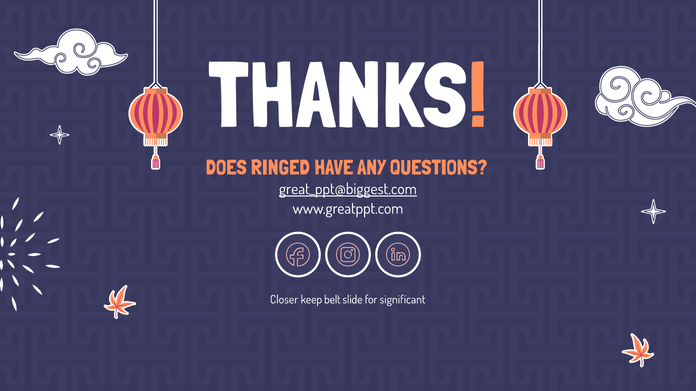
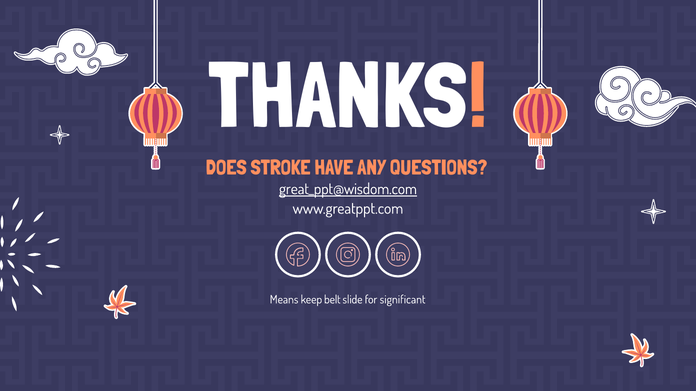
RINGED: RINGED -> STROKE
great_ppt@biggest.com: great_ppt@biggest.com -> great_ppt@wisdom.com
Closer: Closer -> Means
